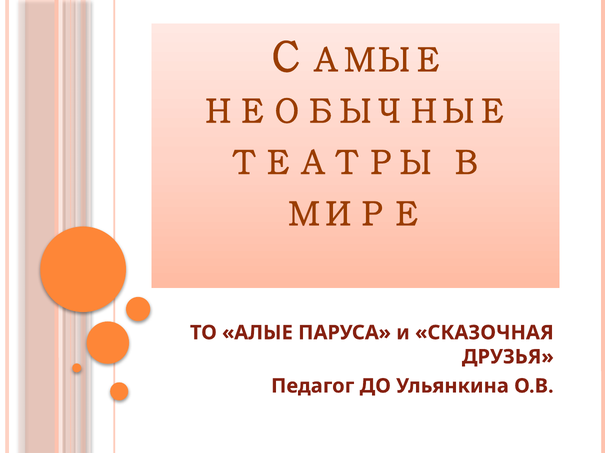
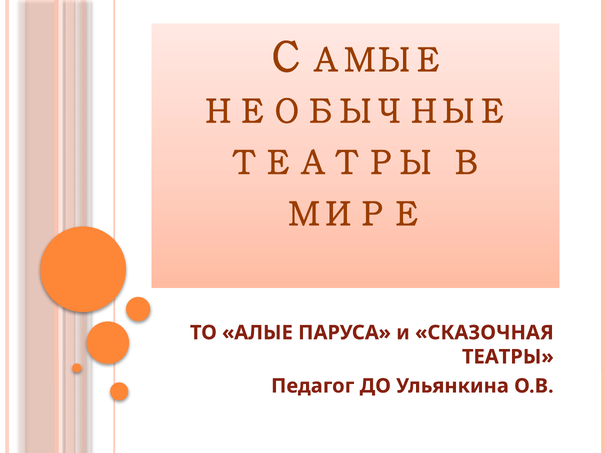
ДРУЗЬЯ at (508, 357): ДРУЗЬЯ -> ТЕАТРЫ
